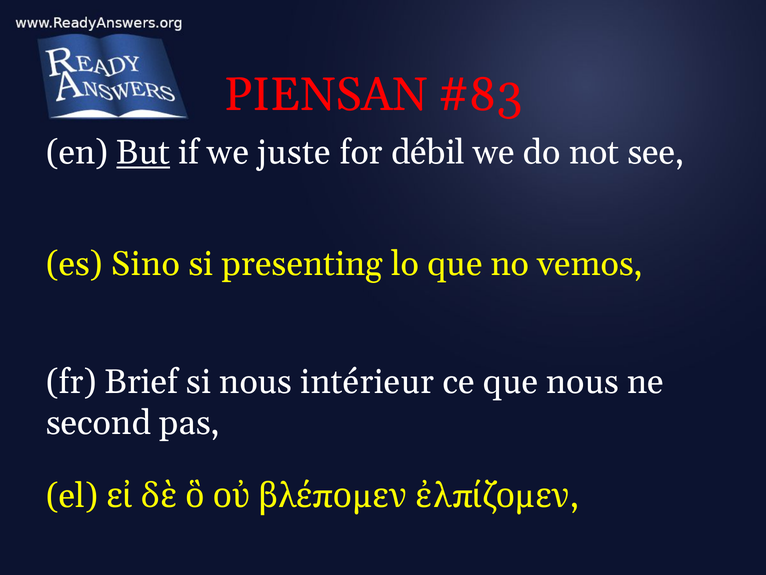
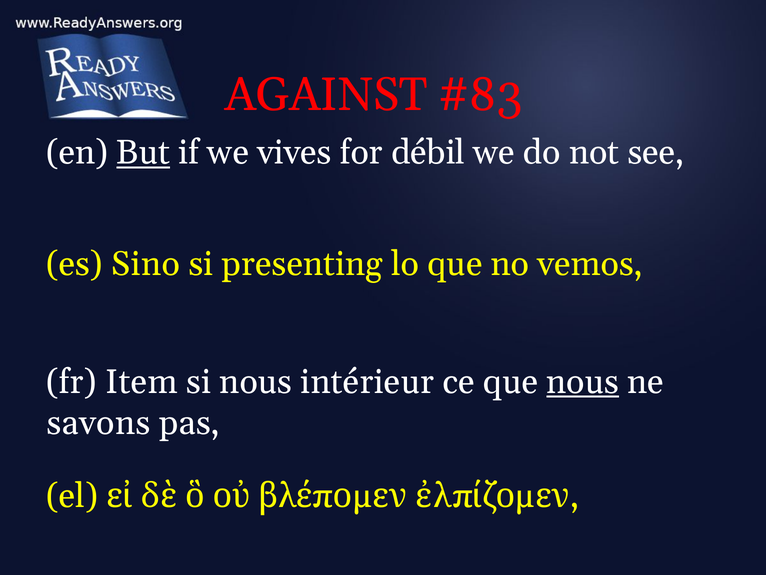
PIENSAN: PIENSAN -> AGAINST
juste: juste -> vives
Brief: Brief -> Item
nous at (583, 382) underline: none -> present
second: second -> savons
